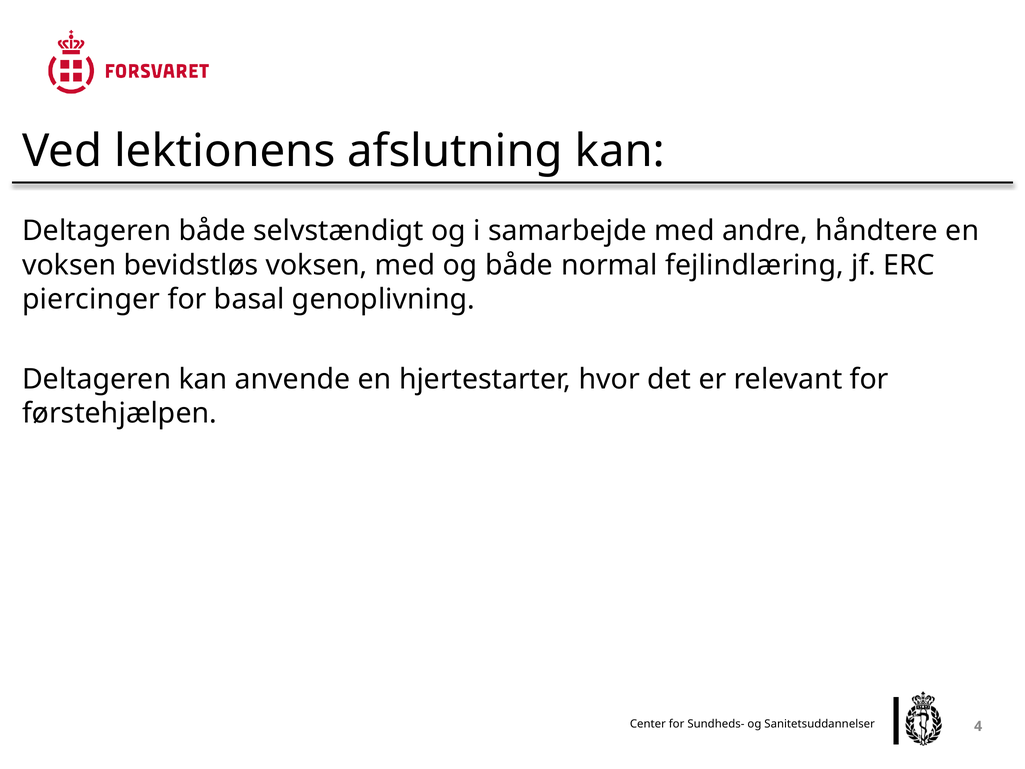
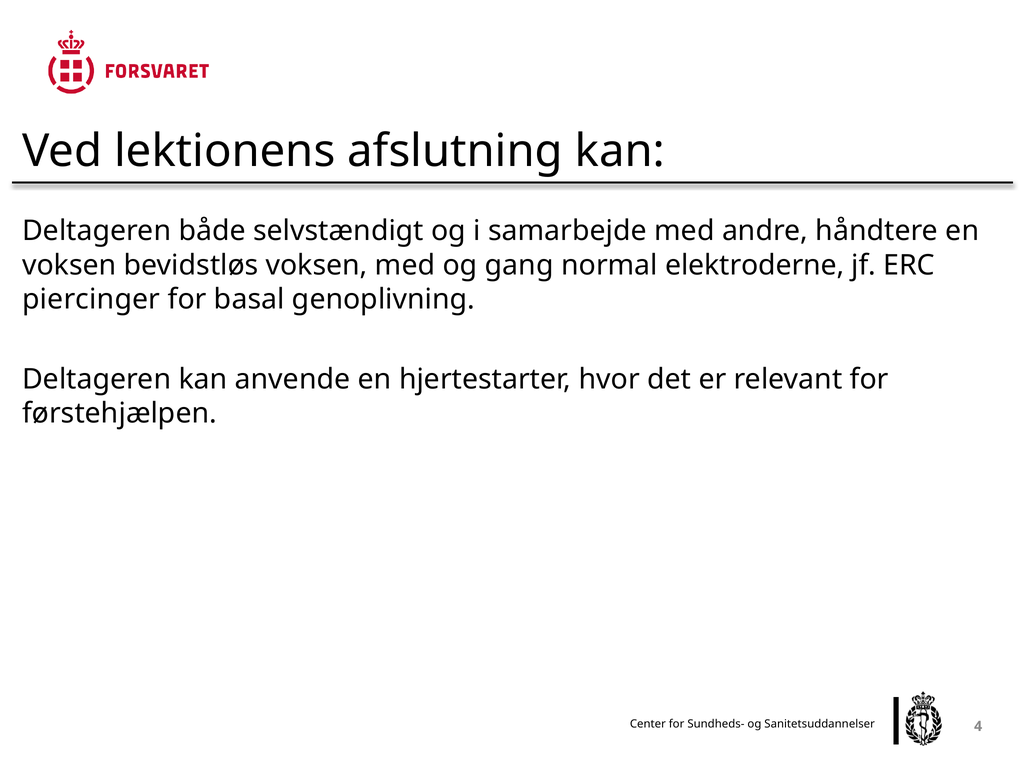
og både: både -> gang
fejlindlæring: fejlindlæring -> elektroderne
